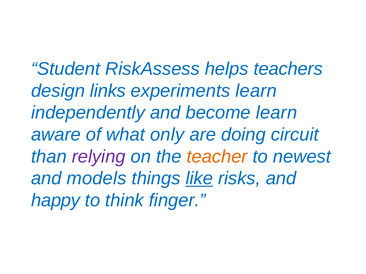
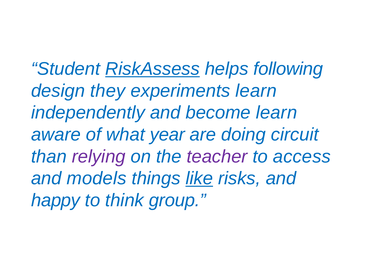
RiskAssess underline: none -> present
teachers: teachers -> following
links: links -> they
only: only -> year
teacher colour: orange -> purple
newest: newest -> access
finger: finger -> group
